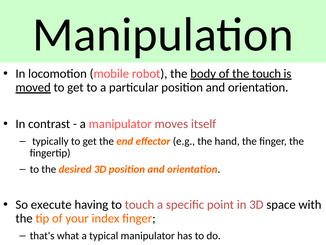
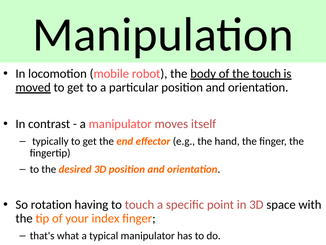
execute: execute -> rotation
